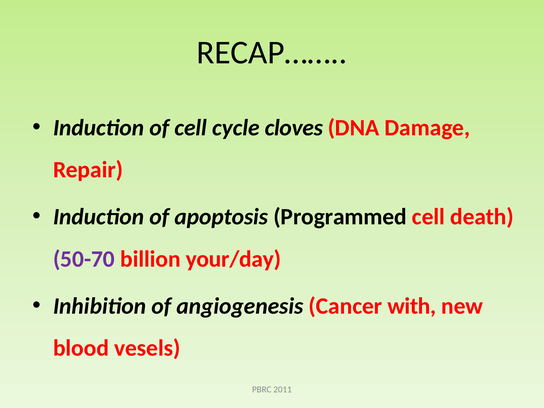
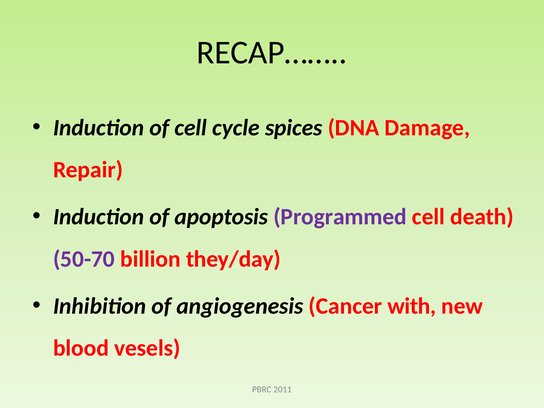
cloves: cloves -> spices
Programmed colour: black -> purple
your/day: your/day -> they/day
